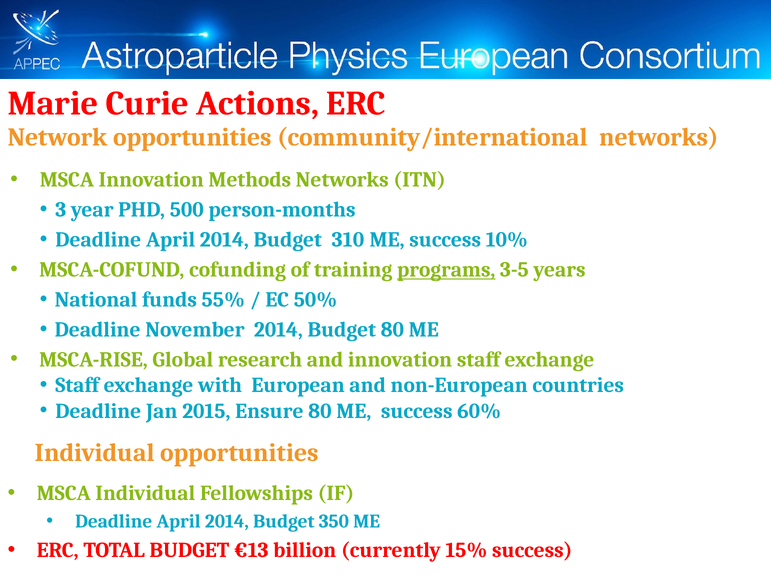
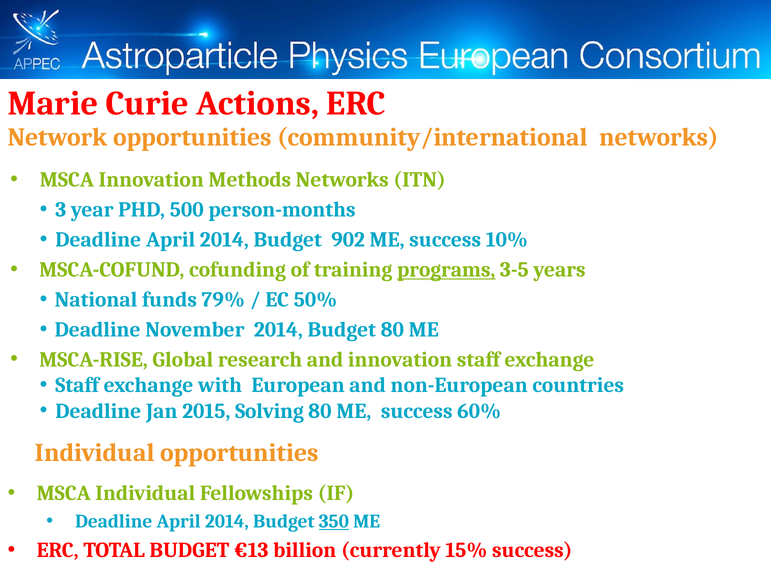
310: 310 -> 902
55%: 55% -> 79%
Ensure: Ensure -> Solving
350 underline: none -> present
